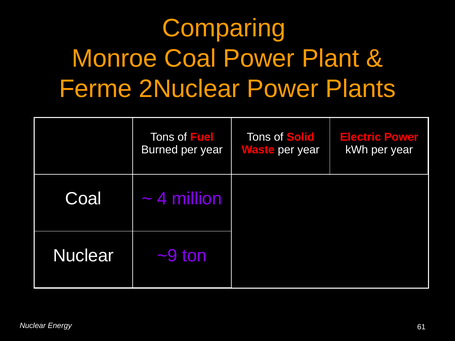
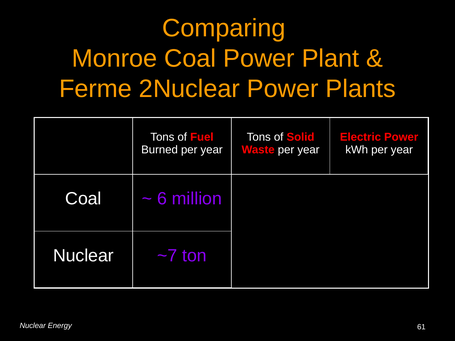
4: 4 -> 6
~9: ~9 -> ~7
